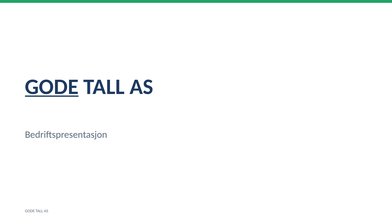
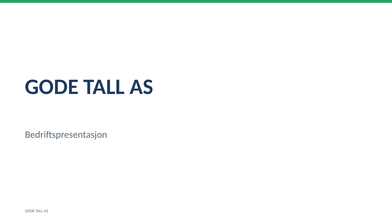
GODE at (52, 87) underline: present -> none
